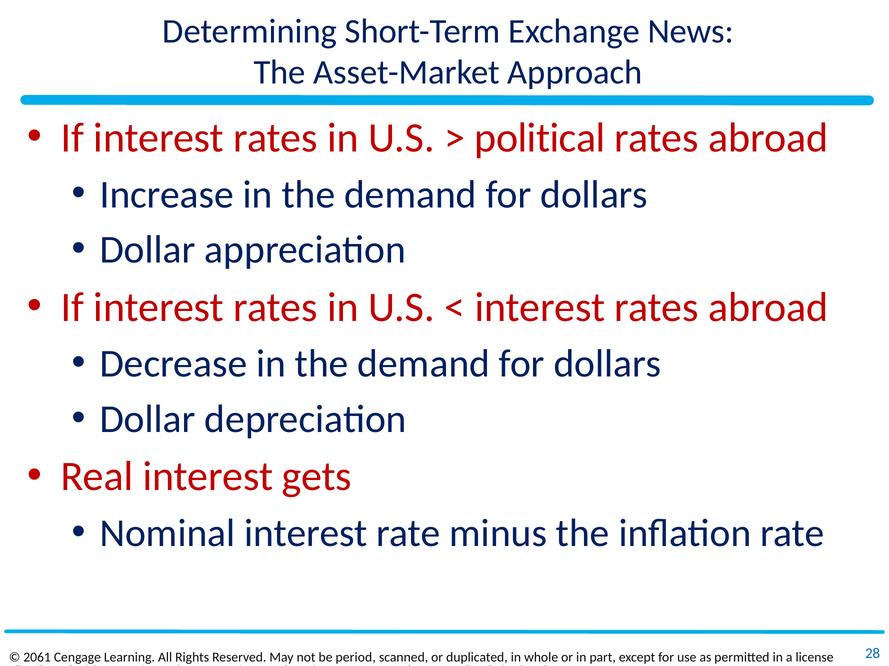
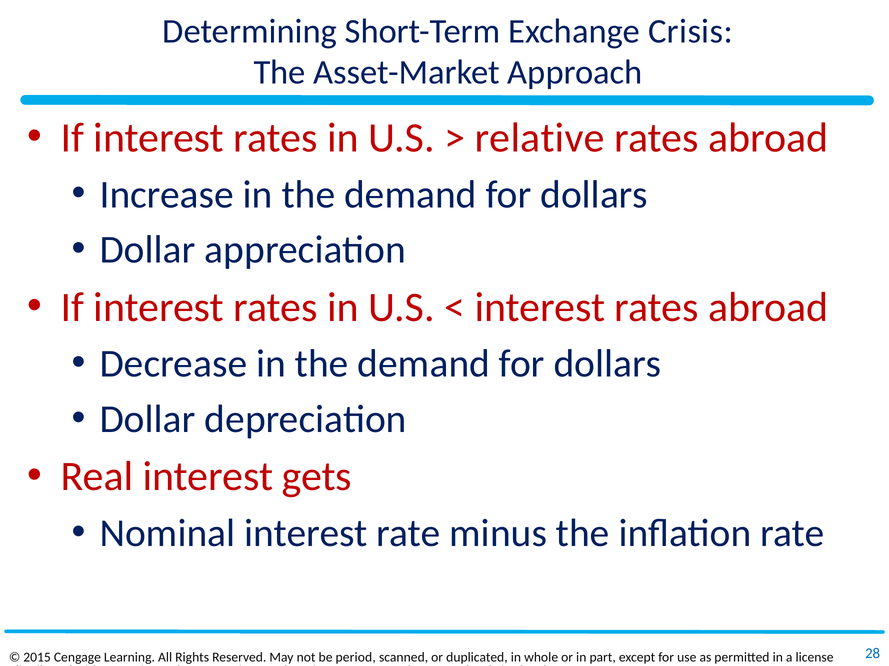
News: News -> Crisis
political: political -> relative
2061: 2061 -> 2015
